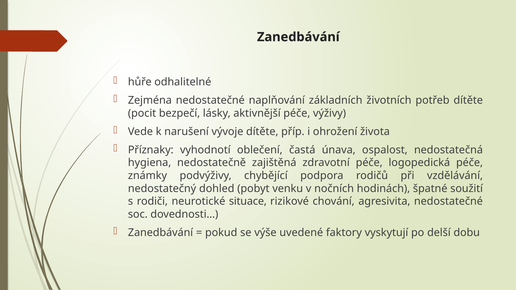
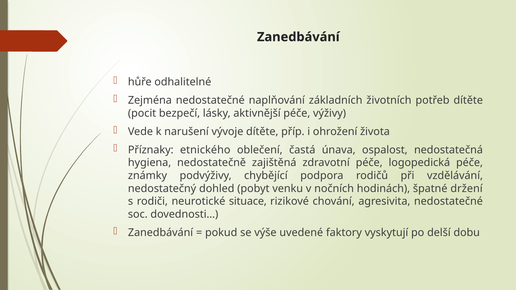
vyhodnotí: vyhodnotí -> etnického
soužití: soužití -> držení
